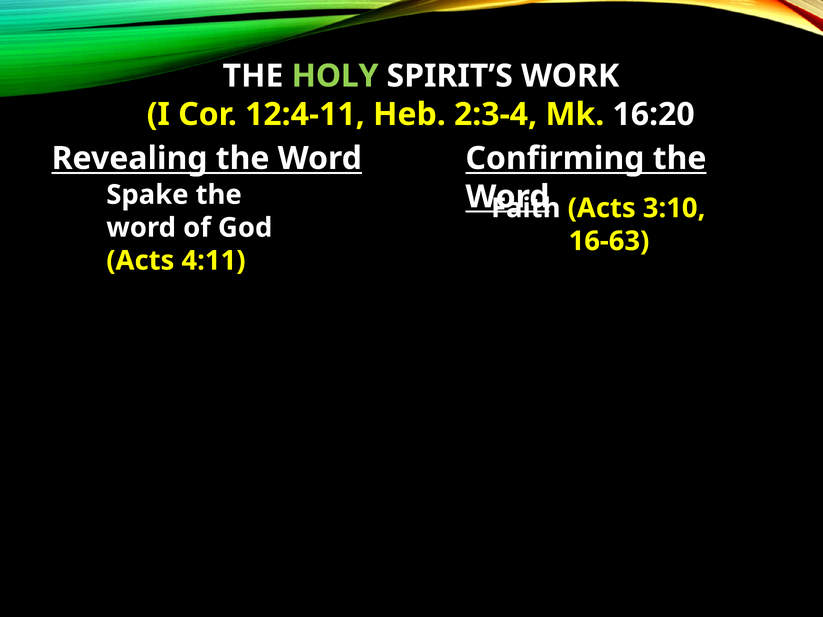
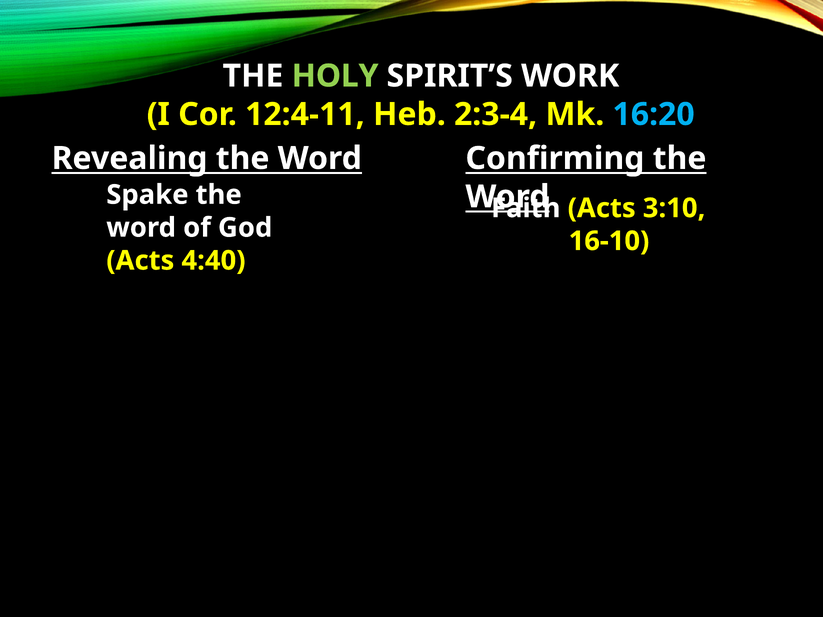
16:20 colour: white -> light blue
16-63: 16-63 -> 16-10
4:11: 4:11 -> 4:40
